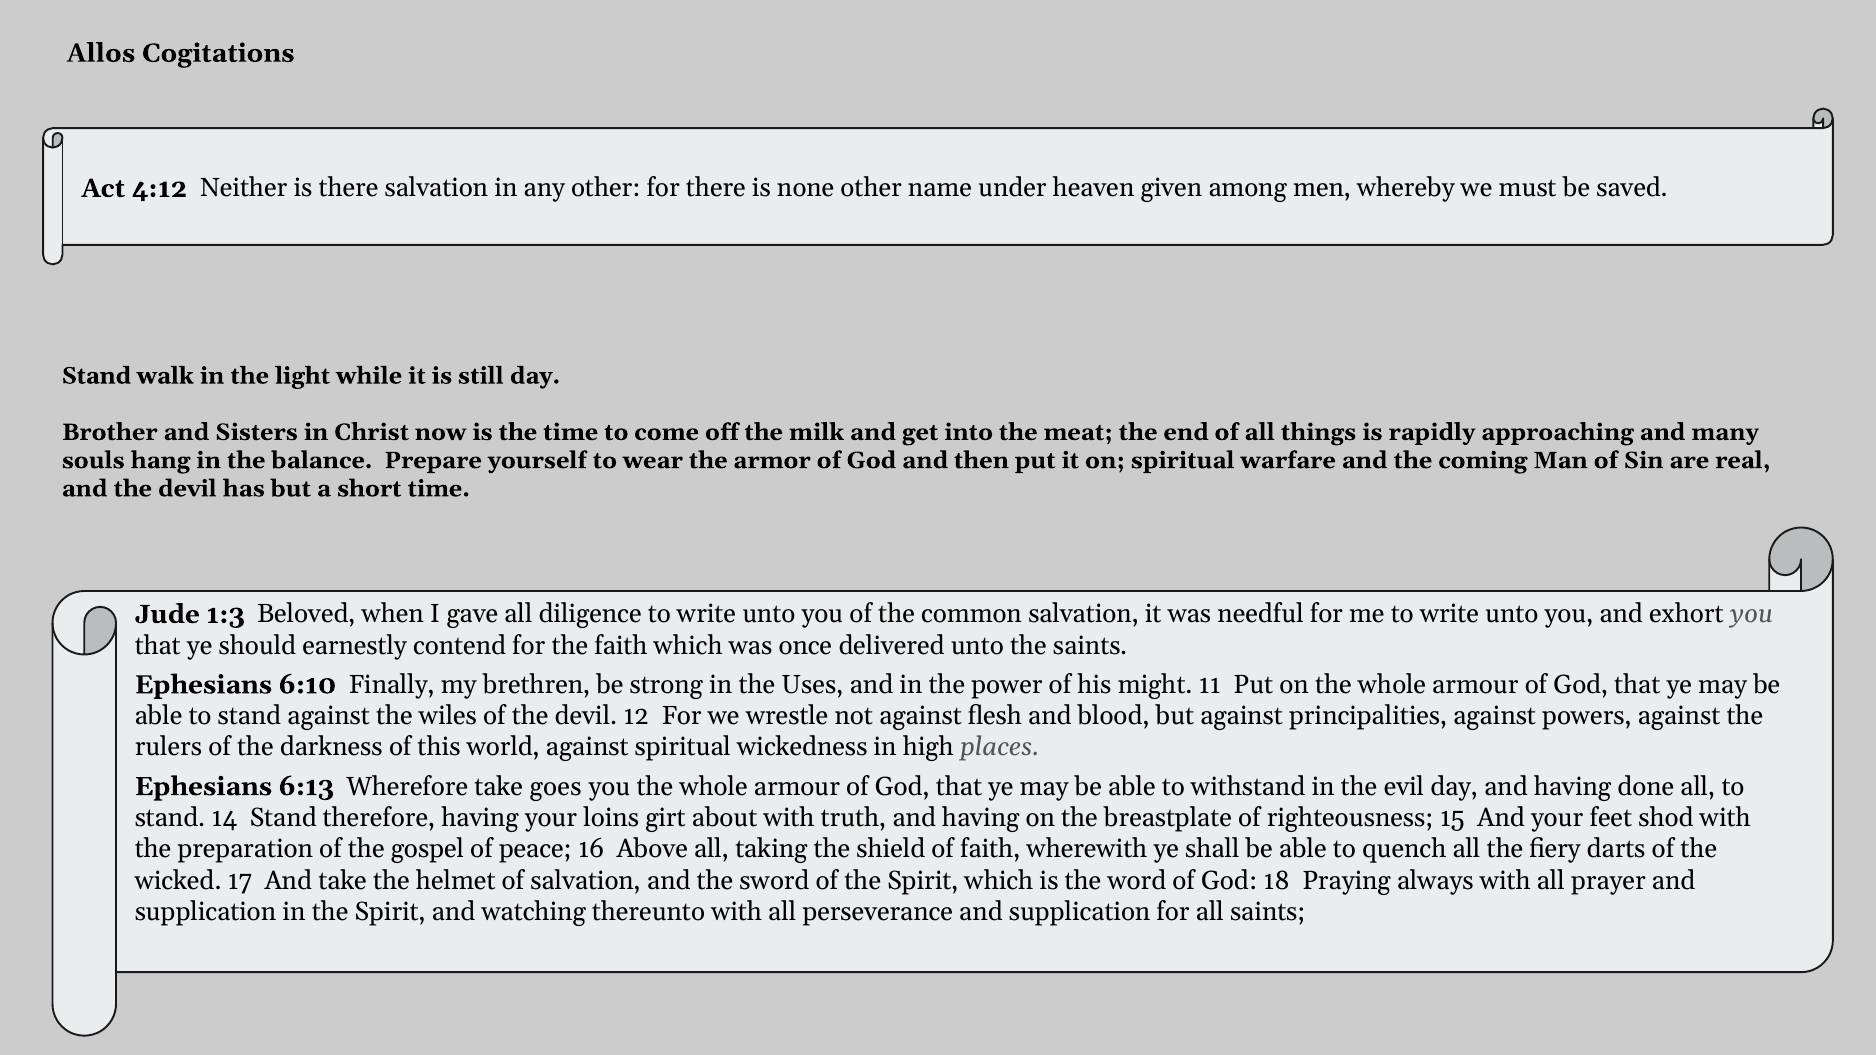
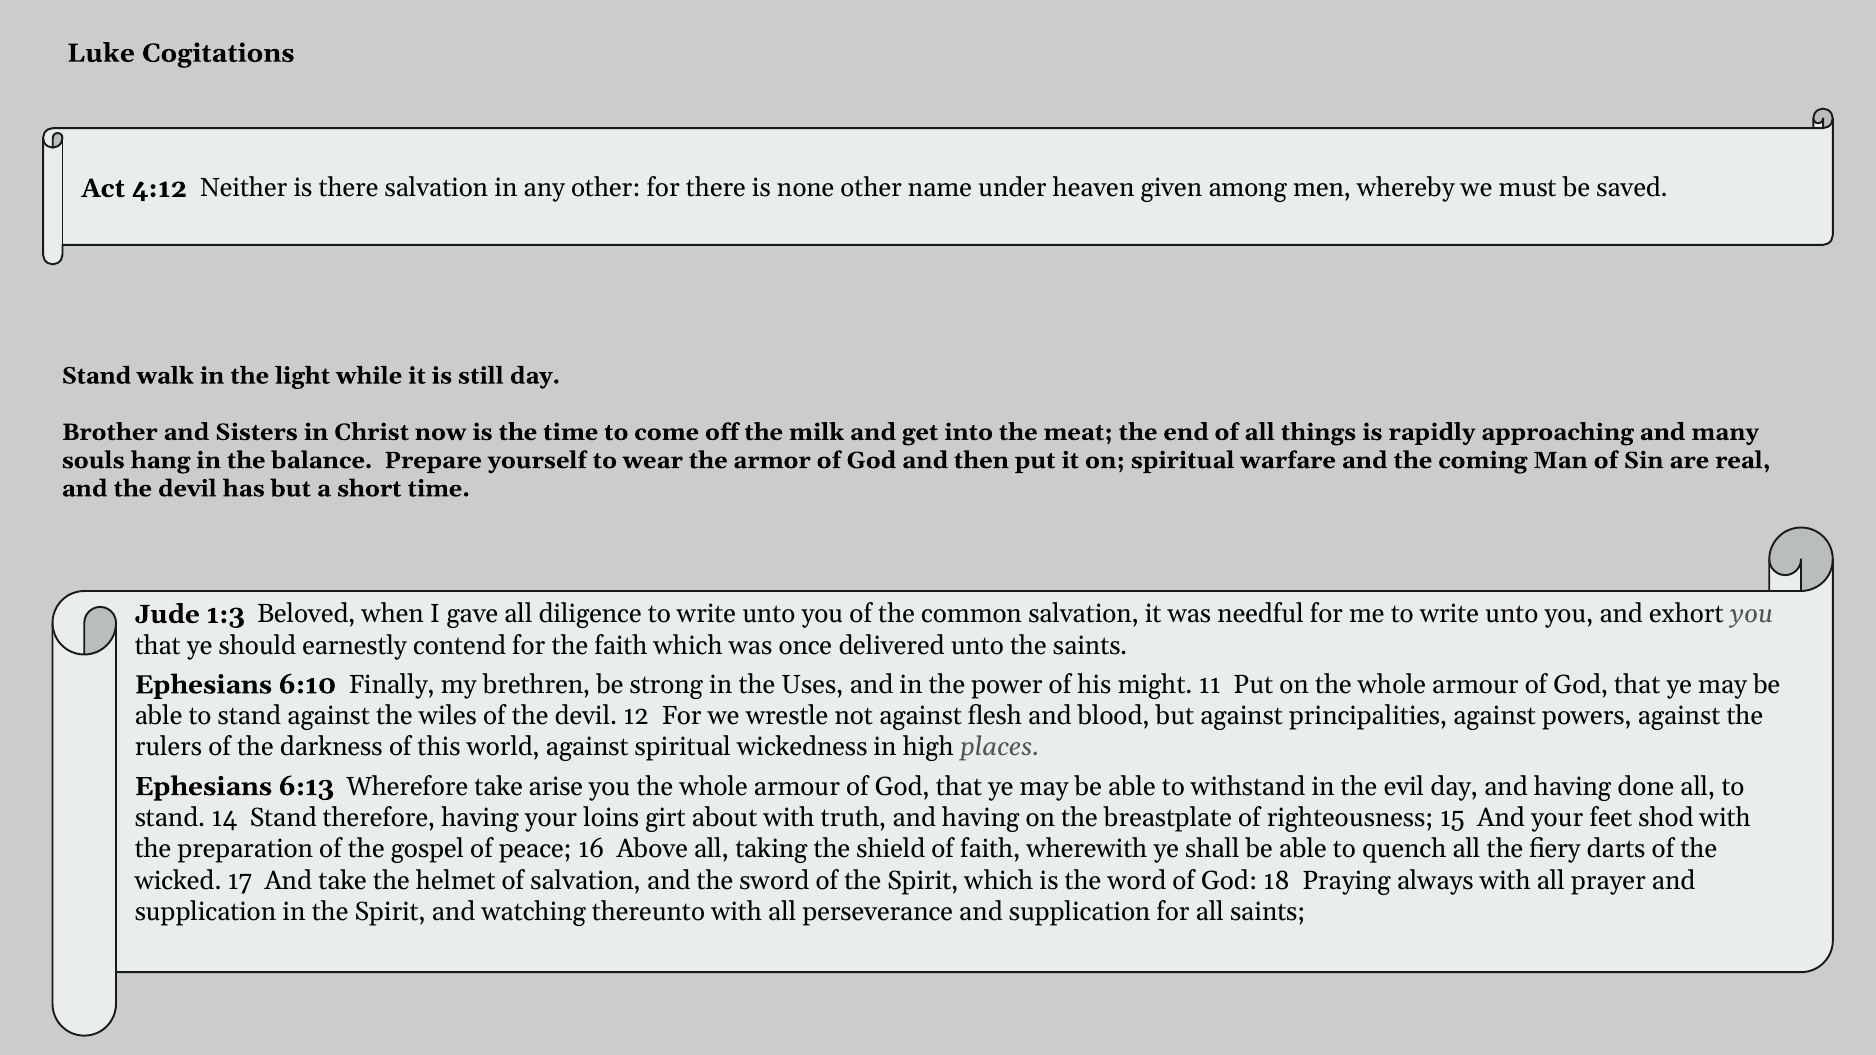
Allos: Allos -> Luke
goes: goes -> arise
